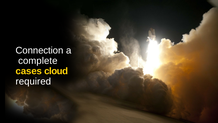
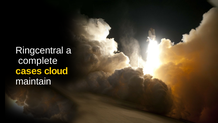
Connection: Connection -> Ringcentral
required: required -> maintain
